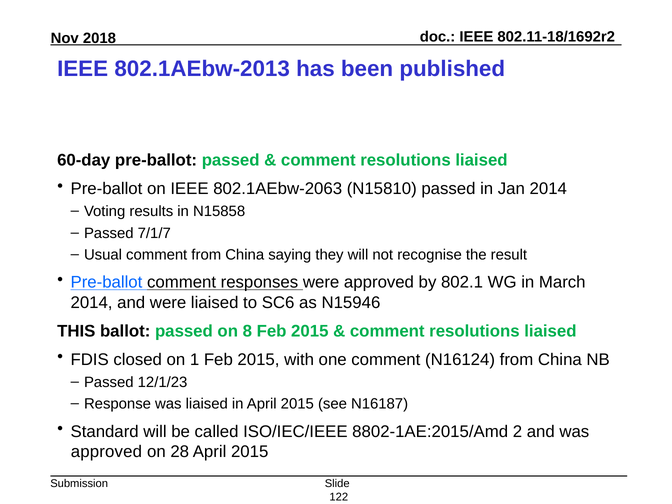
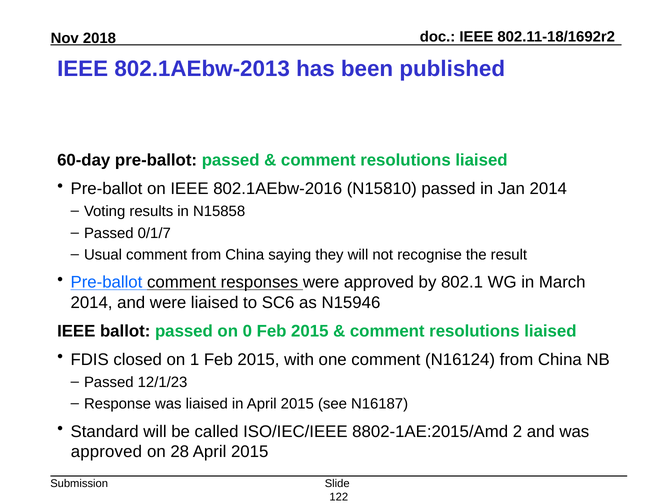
802.1AEbw-2063: 802.1AEbw-2063 -> 802.1AEbw-2016
7/1/7: 7/1/7 -> 0/1/7
THIS at (76, 331): THIS -> IEEE
8: 8 -> 0
